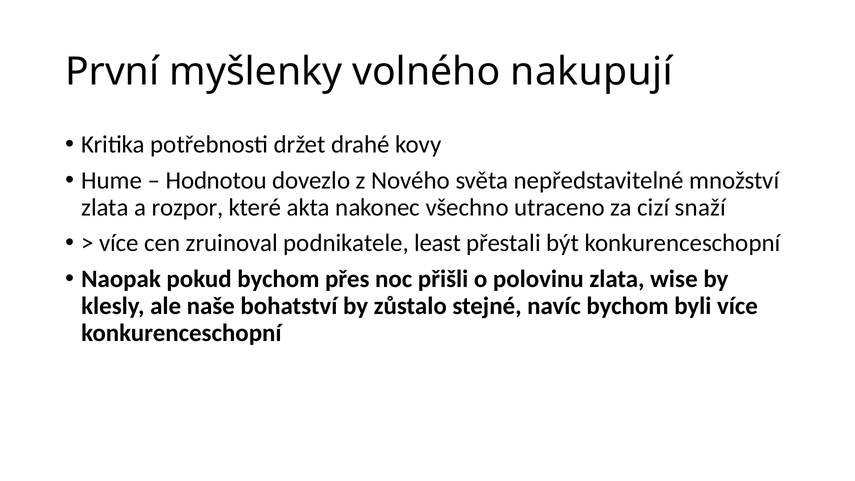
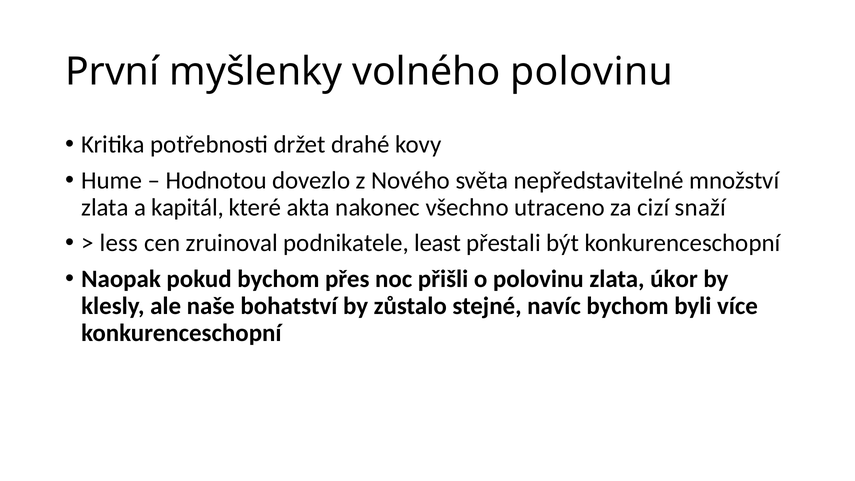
volného nakupují: nakupují -> polovinu
rozpor: rozpor -> kapitál
více at (119, 243): více -> less
wise: wise -> úkor
